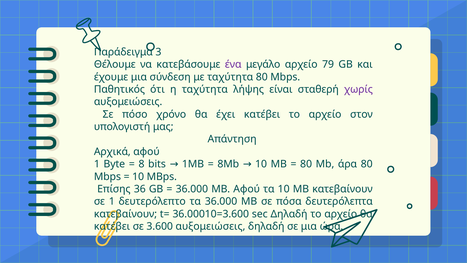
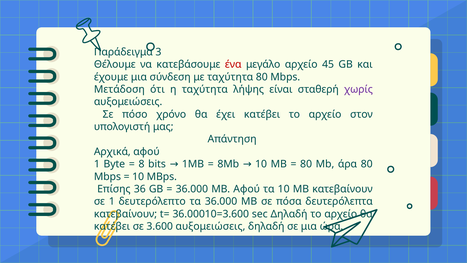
ένα colour: purple -> red
79: 79 -> 45
Παθητικός: Παθητικός -> Μετάδοση
